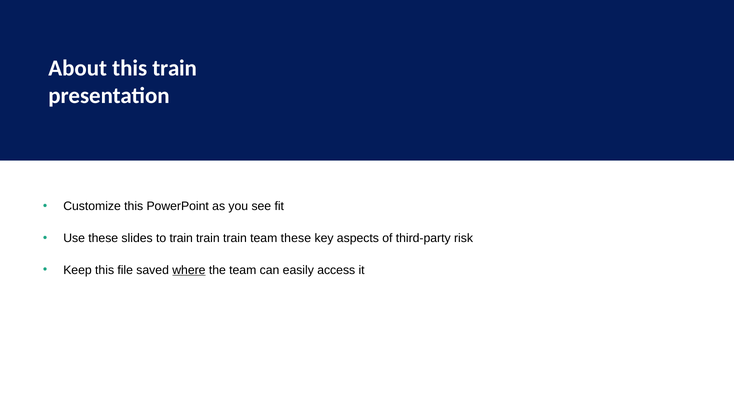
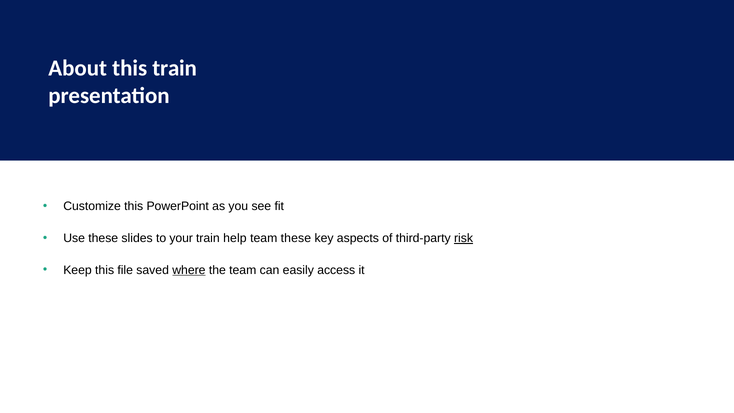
to train: train -> your
train at (235, 238): train -> help
risk underline: none -> present
